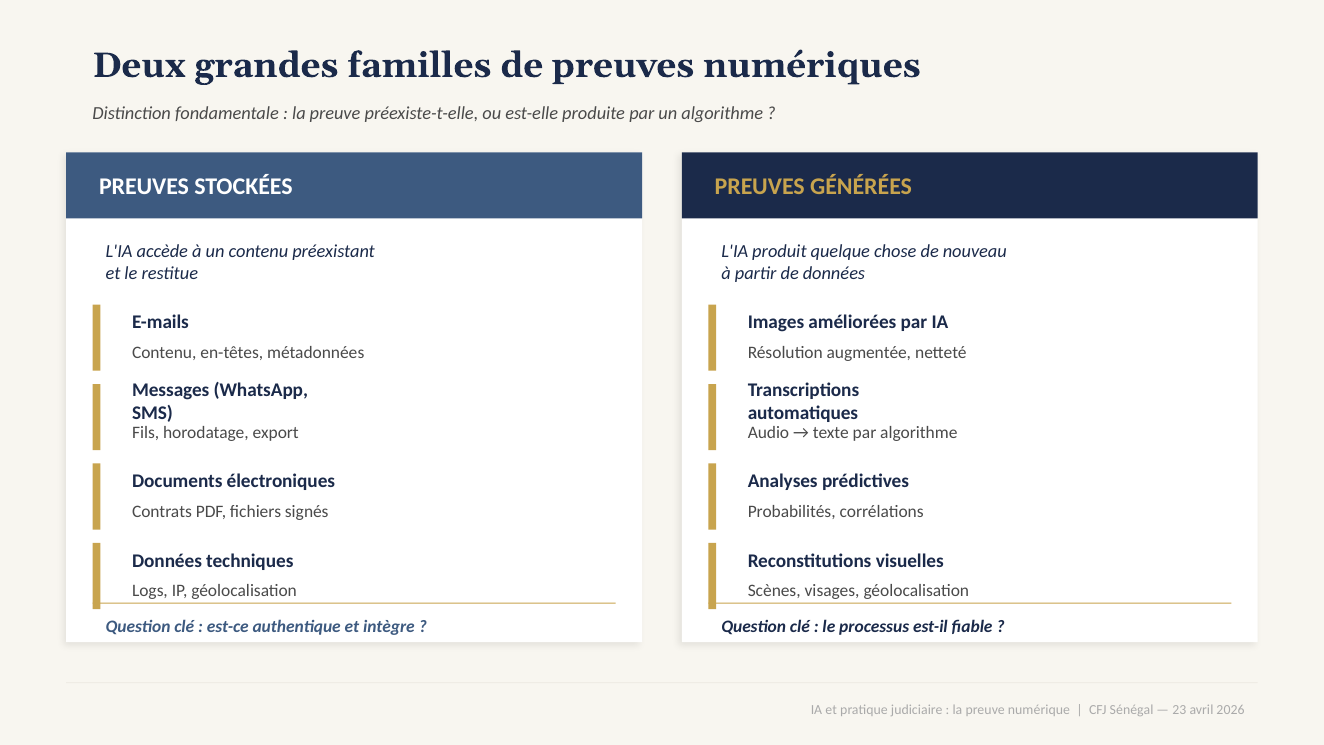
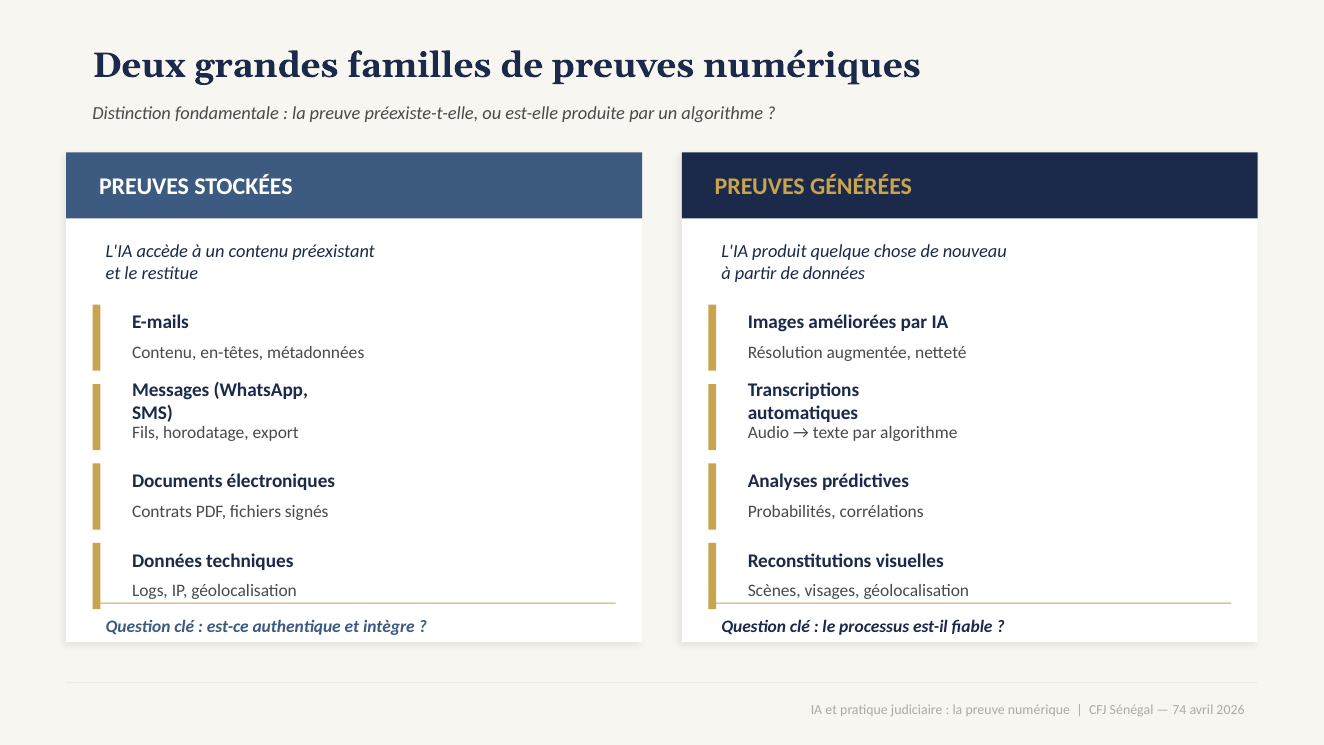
23: 23 -> 74
